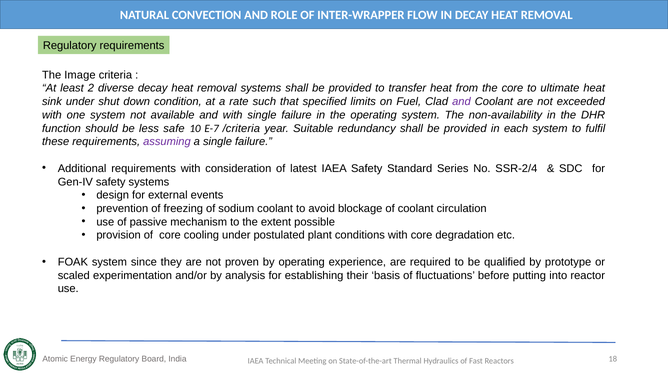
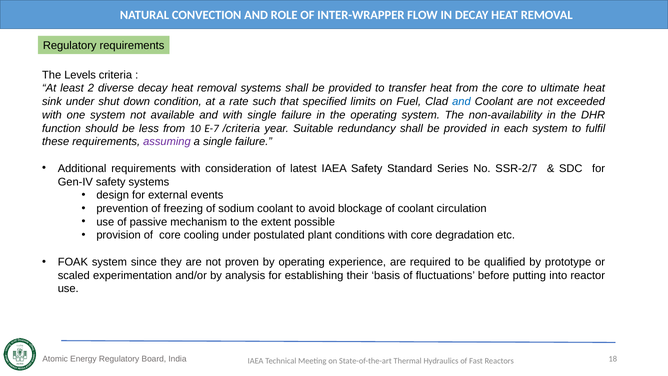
Image: Image -> Levels
and at (461, 102) colour: purple -> blue
less safe: safe -> from
SSR-2/4: SSR-2/4 -> SSR-2/7
